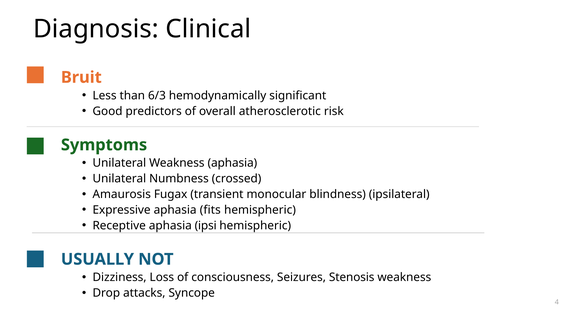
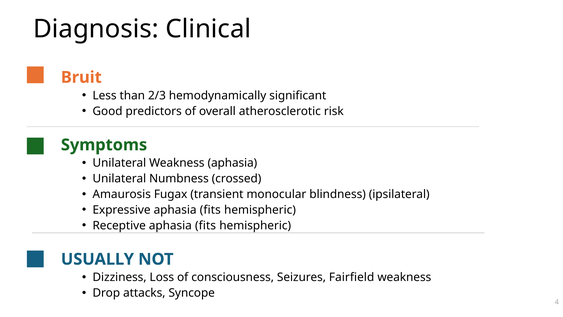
6/3: 6/3 -> 2/3
Receptive aphasia ipsi: ipsi -> fits
Stenosis: Stenosis -> Fairfield
